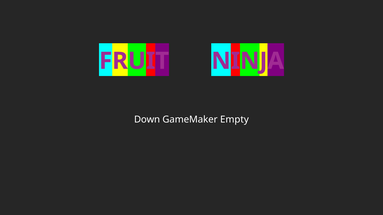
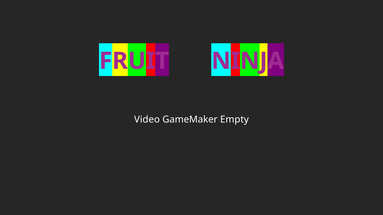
Down: Down -> Video
